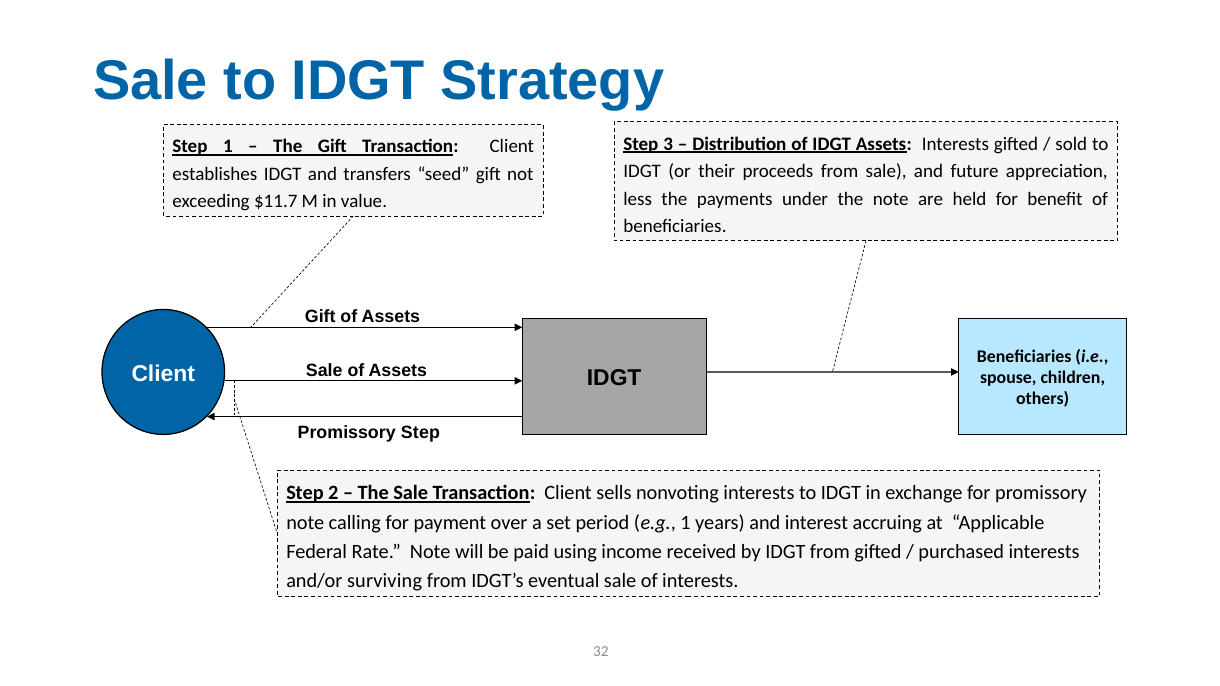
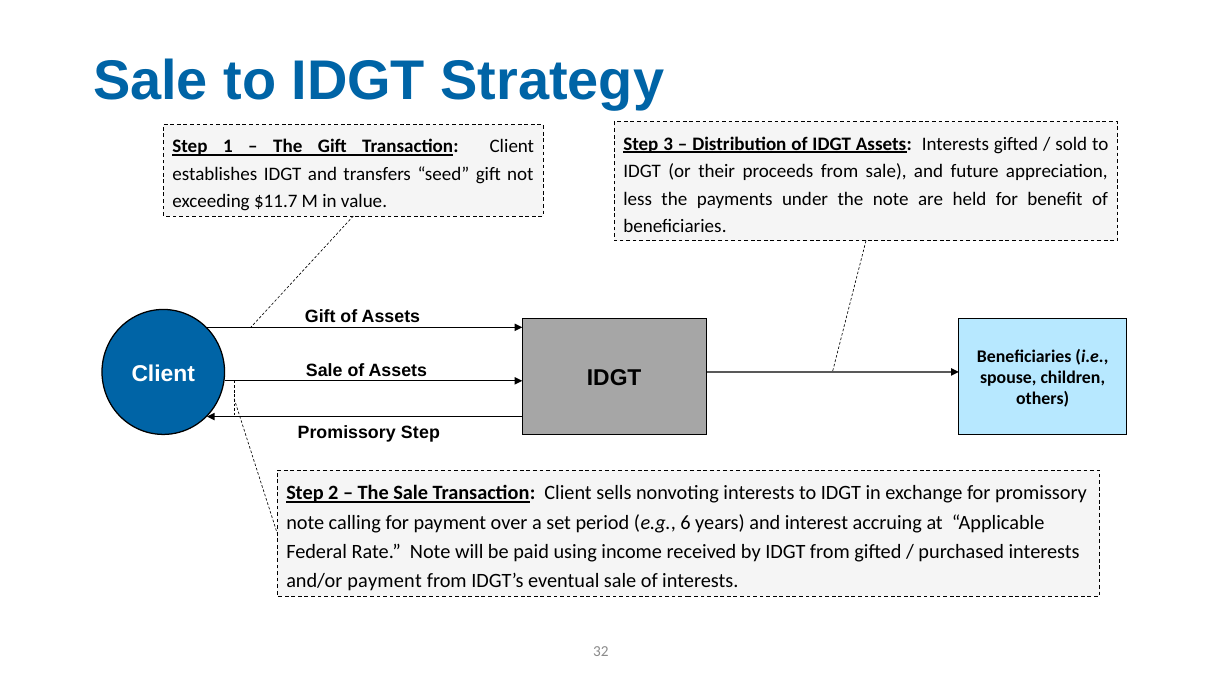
e.g 1: 1 -> 6
and/or surviving: surviving -> payment
